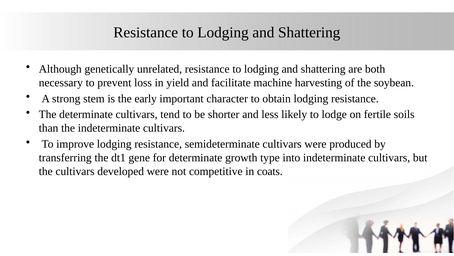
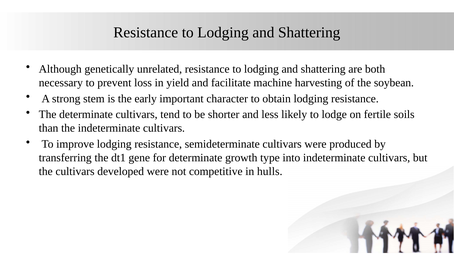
coats: coats -> hulls
